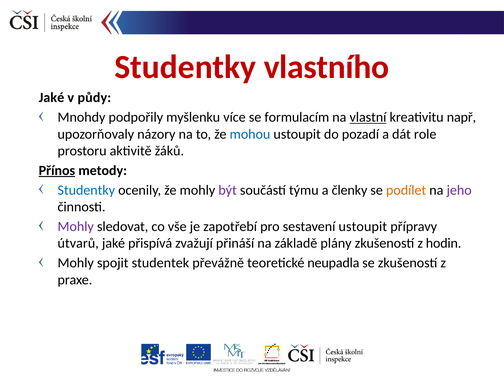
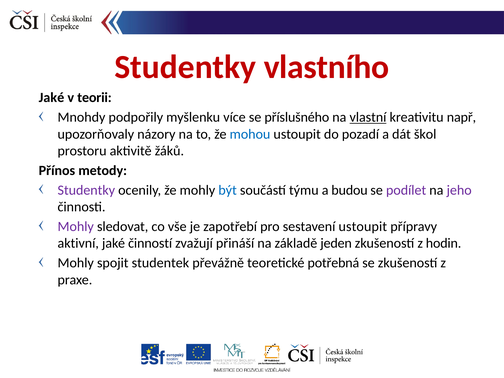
půdy: půdy -> teorii
formulacím: formulacím -> příslušného
role: role -> škol
Přínos underline: present -> none
Studentky at (86, 190) colour: blue -> purple
být colour: purple -> blue
členky: členky -> budou
podílet colour: orange -> purple
útvarů: útvarů -> aktivní
přispívá: přispívá -> činností
plány: plány -> jeden
neupadla: neupadla -> potřebná
